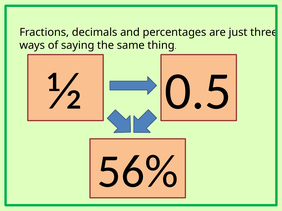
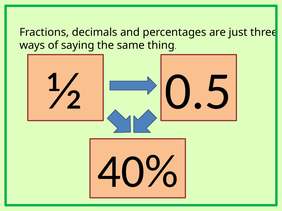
56%: 56% -> 40%
